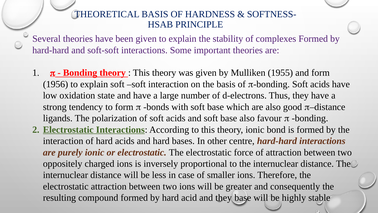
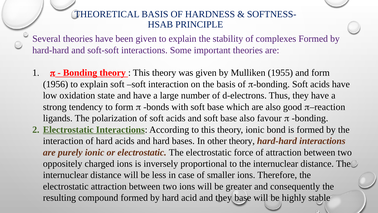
distance at (327, 107): distance -> reaction
other centre: centre -> theory
